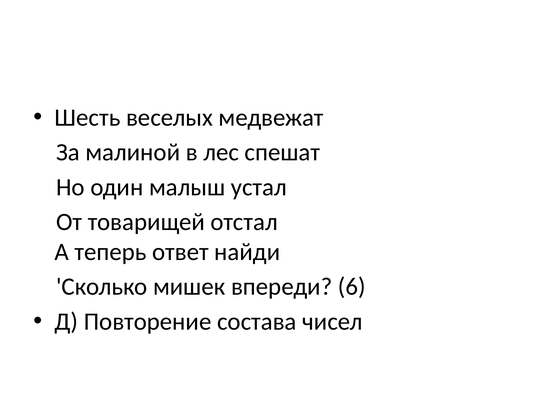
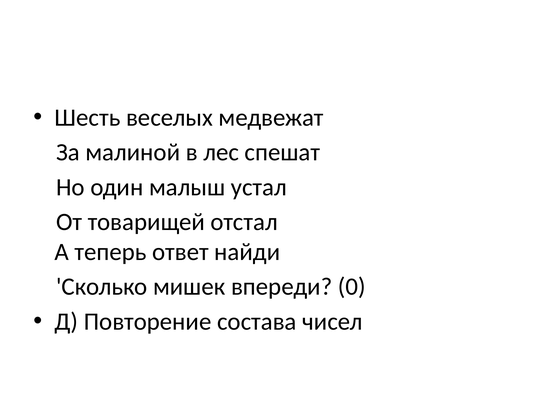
6: 6 -> 0
